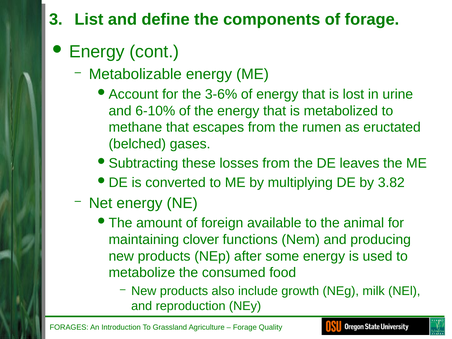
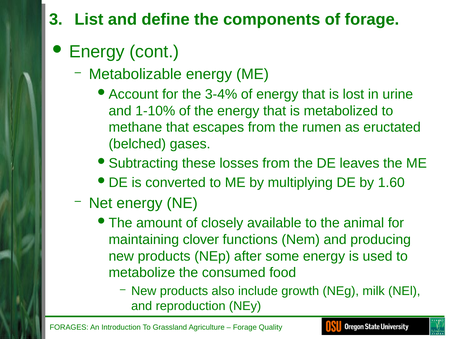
3-6%: 3-6% -> 3-4%
6-10%: 6-10% -> 1-10%
3.82: 3.82 -> 1.60
foreign: foreign -> closely
